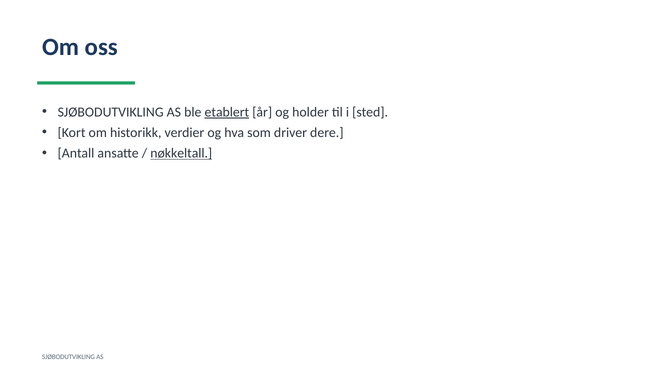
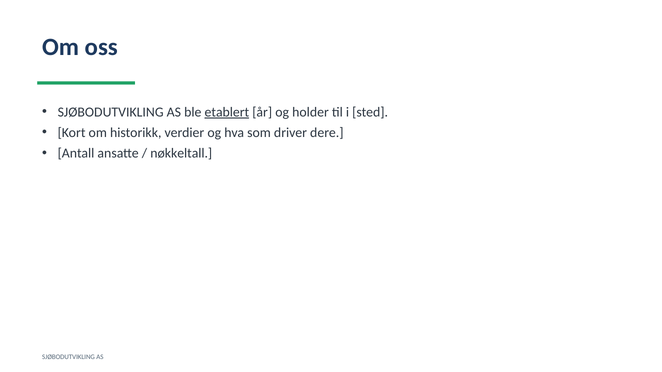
nøkkeltall underline: present -> none
